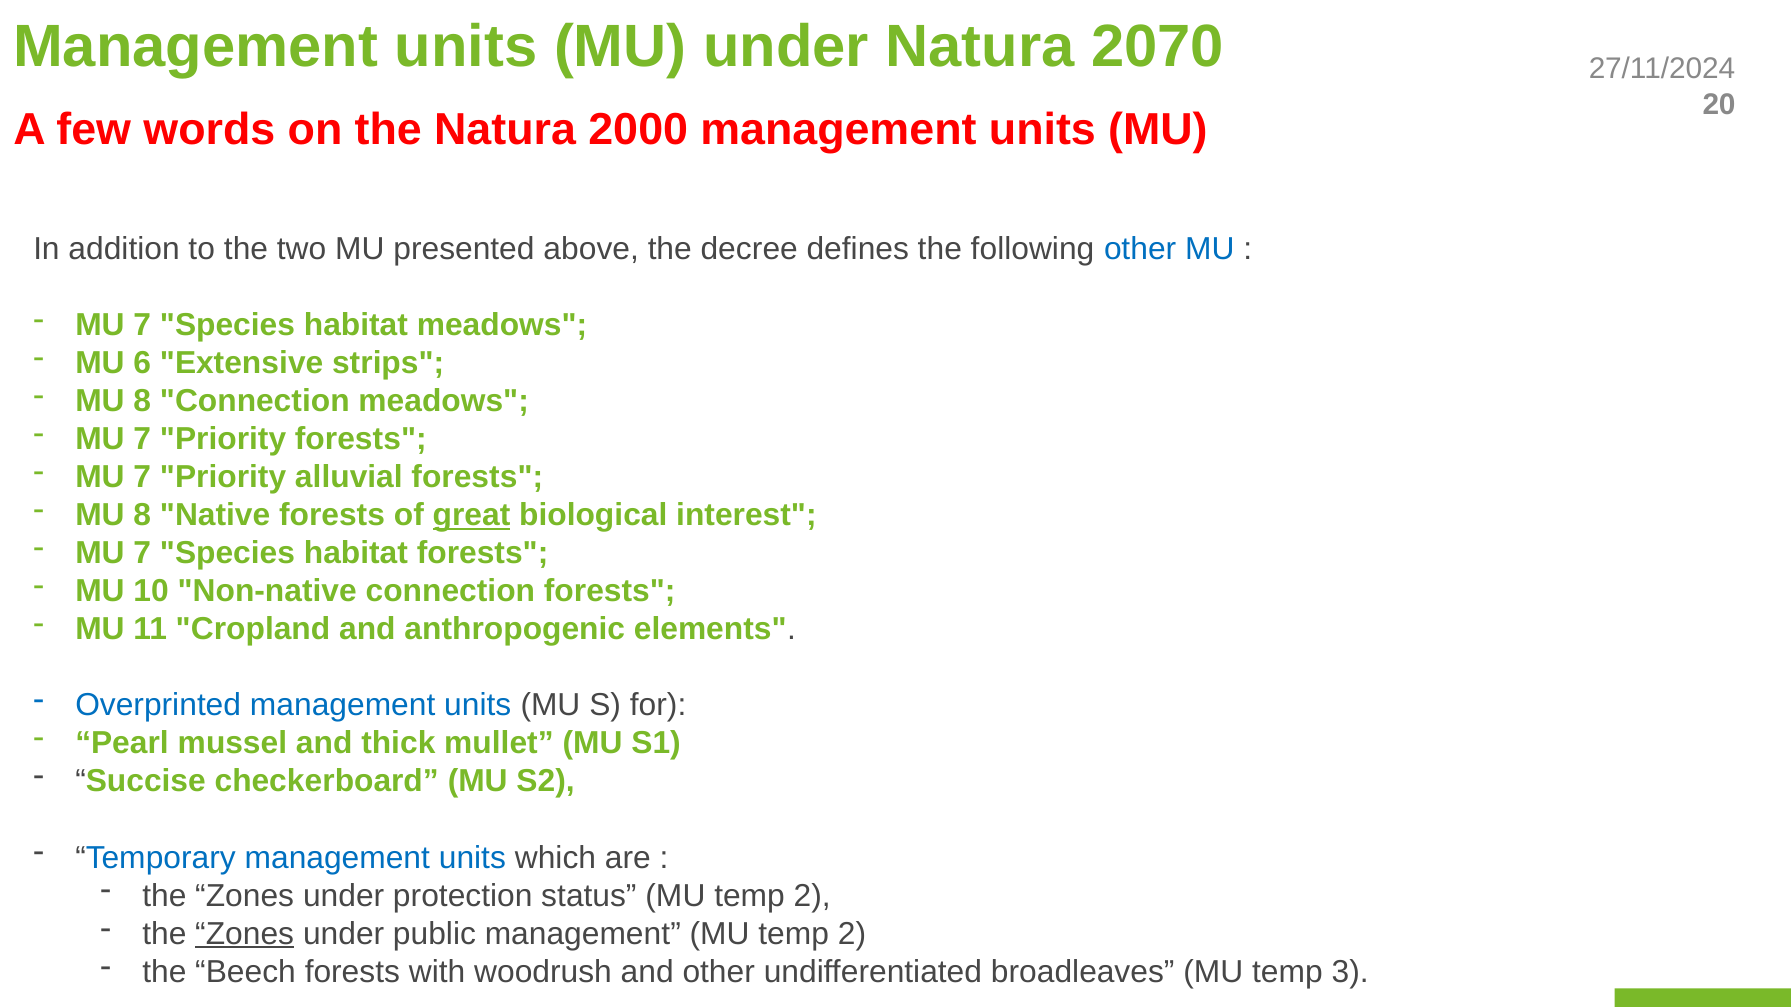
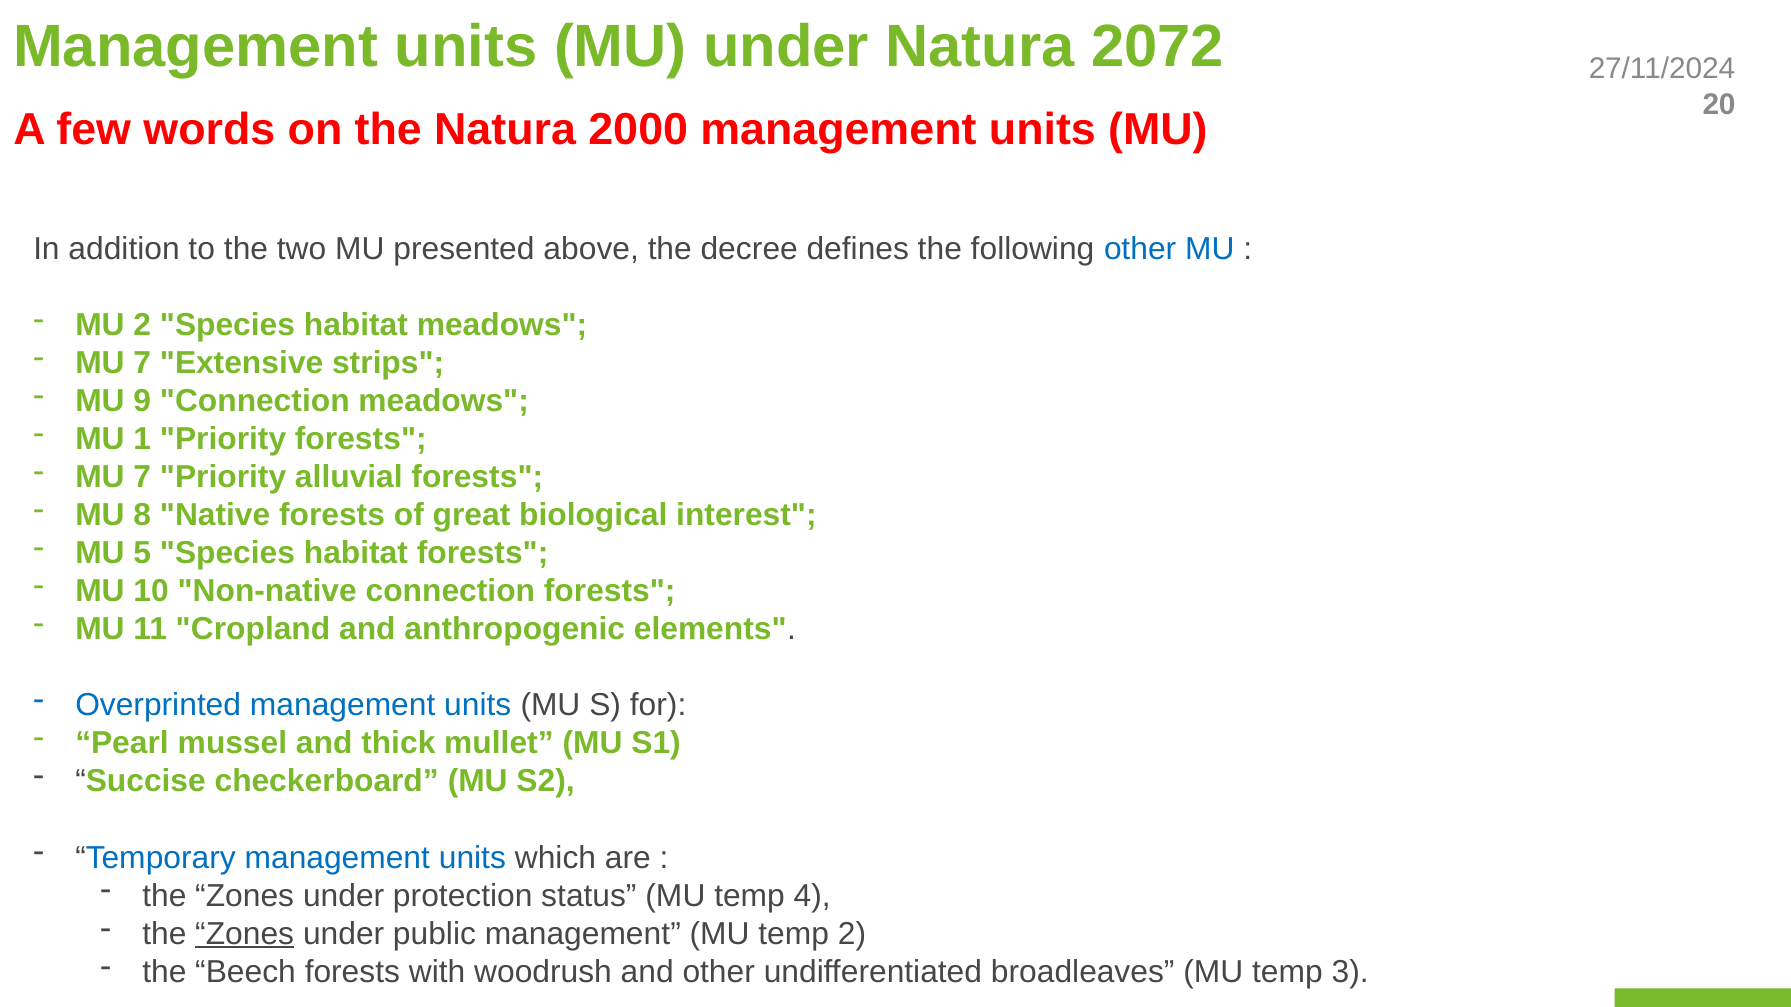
2070: 2070 -> 2072
7 at (142, 325): 7 -> 2
6 at (142, 363): 6 -> 7
8 at (142, 401): 8 -> 9
7 at (142, 439): 7 -> 1
great underline: present -> none
7 at (142, 553): 7 -> 5
status MU temp 2: 2 -> 4
